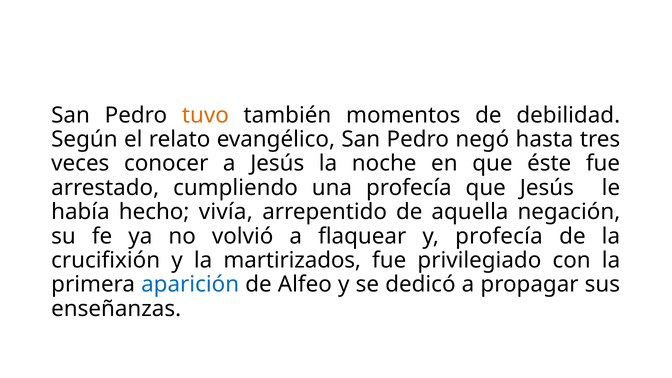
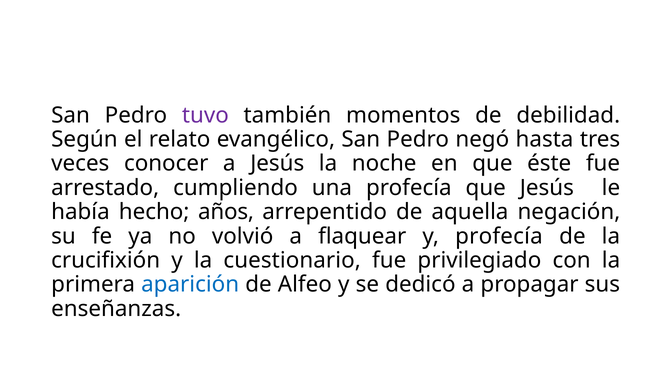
tuvo colour: orange -> purple
vivía: vivía -> años
martirizados: martirizados -> cuestionario
